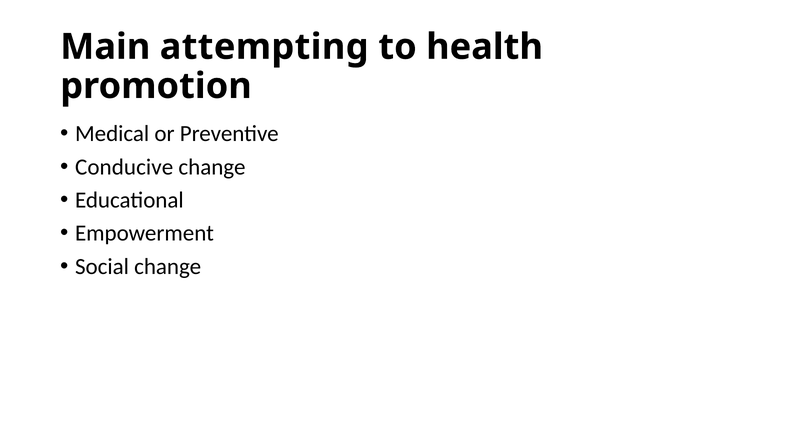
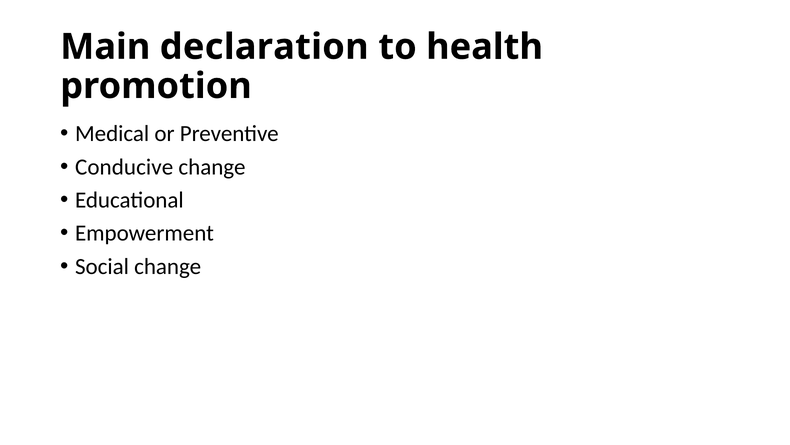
attempting: attempting -> declaration
